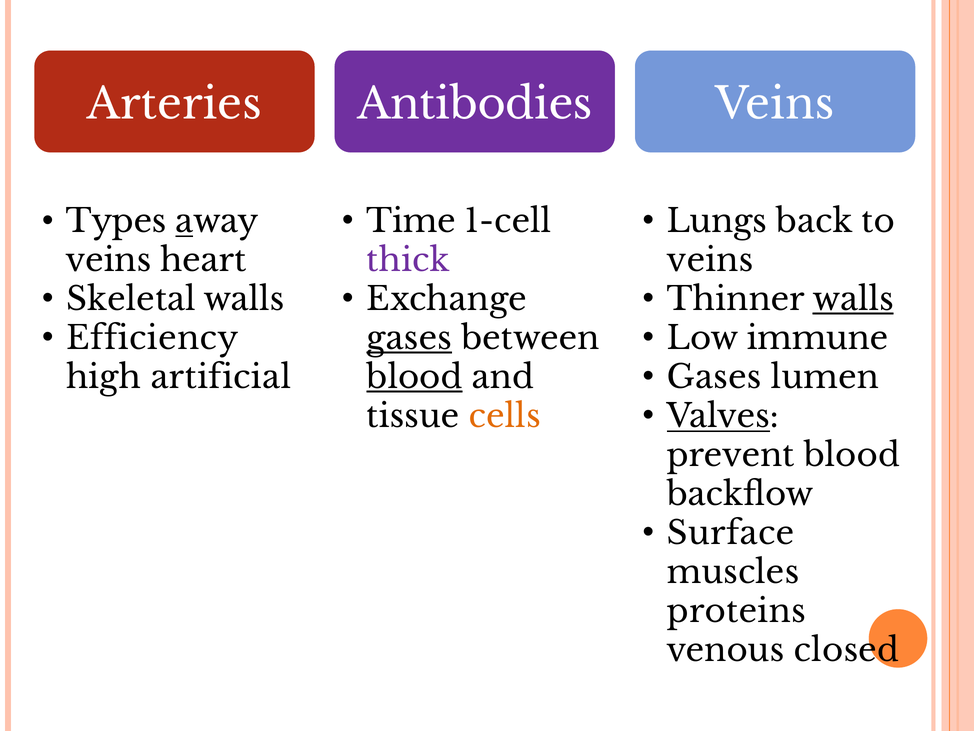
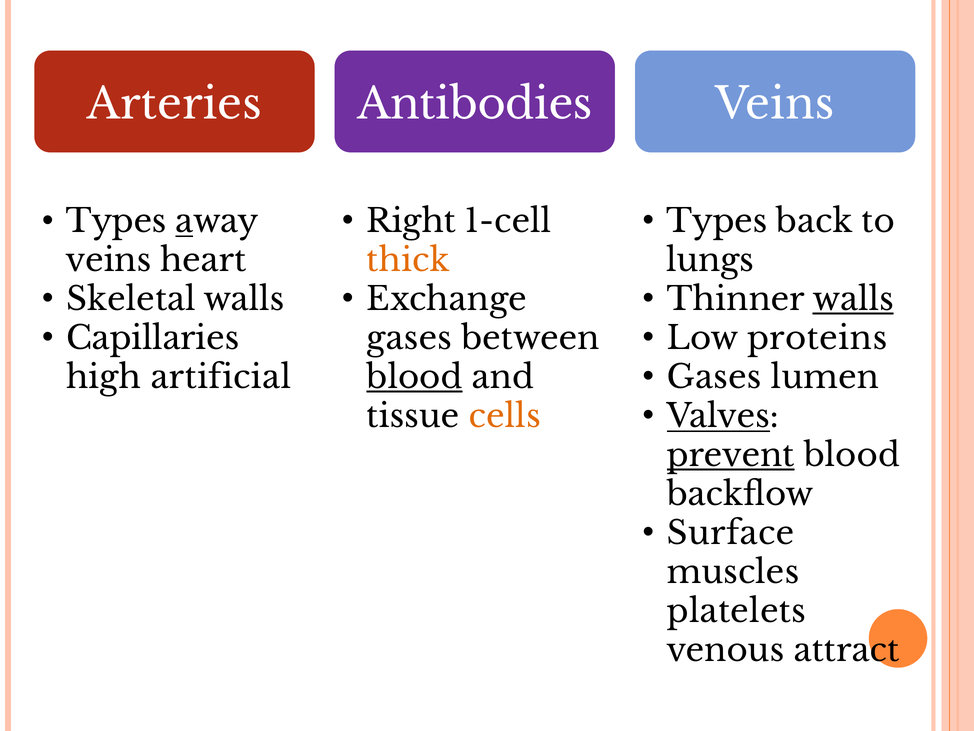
Time: Time -> Right
Lungs at (717, 221): Lungs -> Types
thick colour: purple -> orange
veins at (710, 260): veins -> lungs
Efficiency: Efficiency -> Capillaries
immune: immune -> proteins
gases at (409, 338) underline: present -> none
prevent underline: none -> present
proteins: proteins -> platelets
closed: closed -> attract
